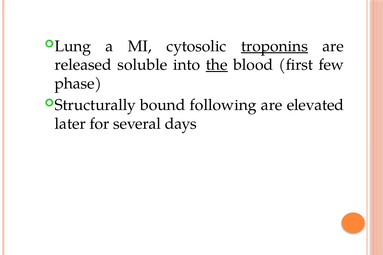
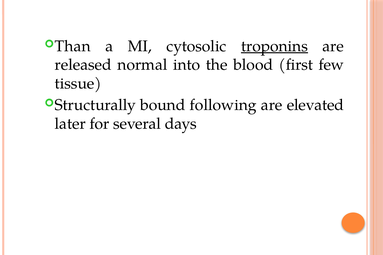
Lung: Lung -> Than
soluble: soluble -> normal
the underline: present -> none
phase: phase -> tissue
